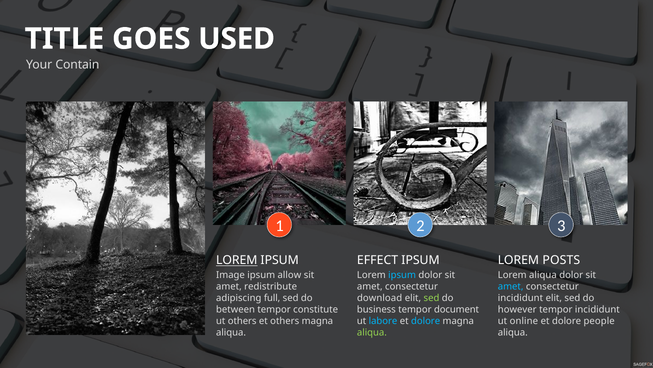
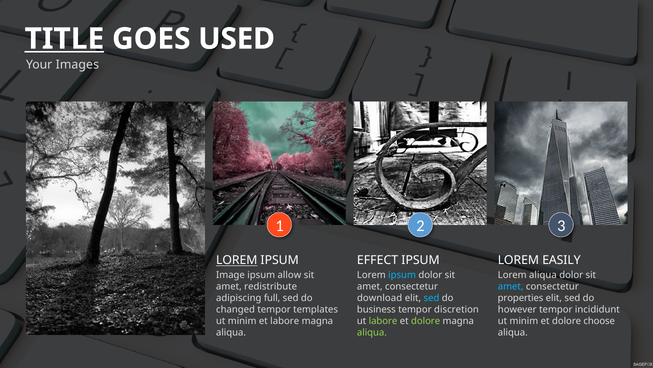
TITLE underline: none -> present
Contain: Contain -> Images
POSTS: POSTS -> EASILY
sed at (431, 298) colour: light green -> light blue
incididunt at (520, 298): incididunt -> properties
between: between -> changed
constitute: constitute -> templates
document: document -> discretion
others at (242, 320): others -> minim
et others: others -> labore
labore at (383, 320) colour: light blue -> light green
dolore at (426, 320) colour: light blue -> light green
online at (524, 320): online -> minim
people: people -> choose
